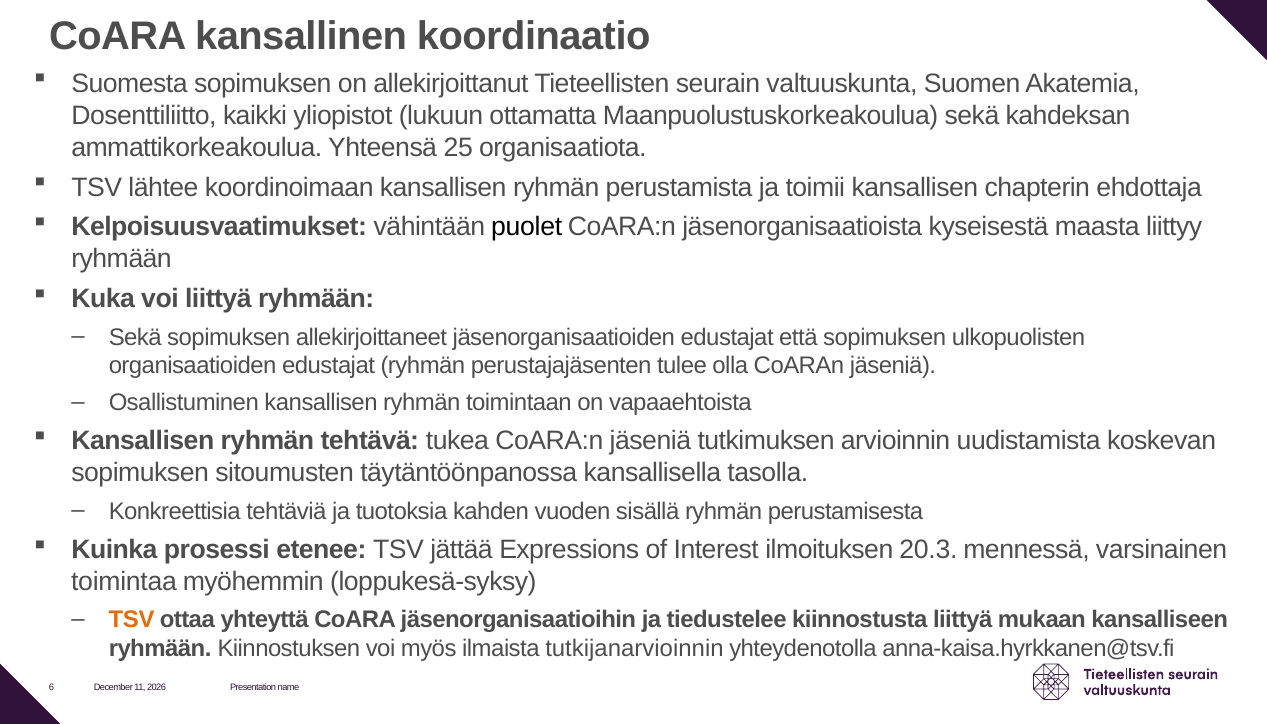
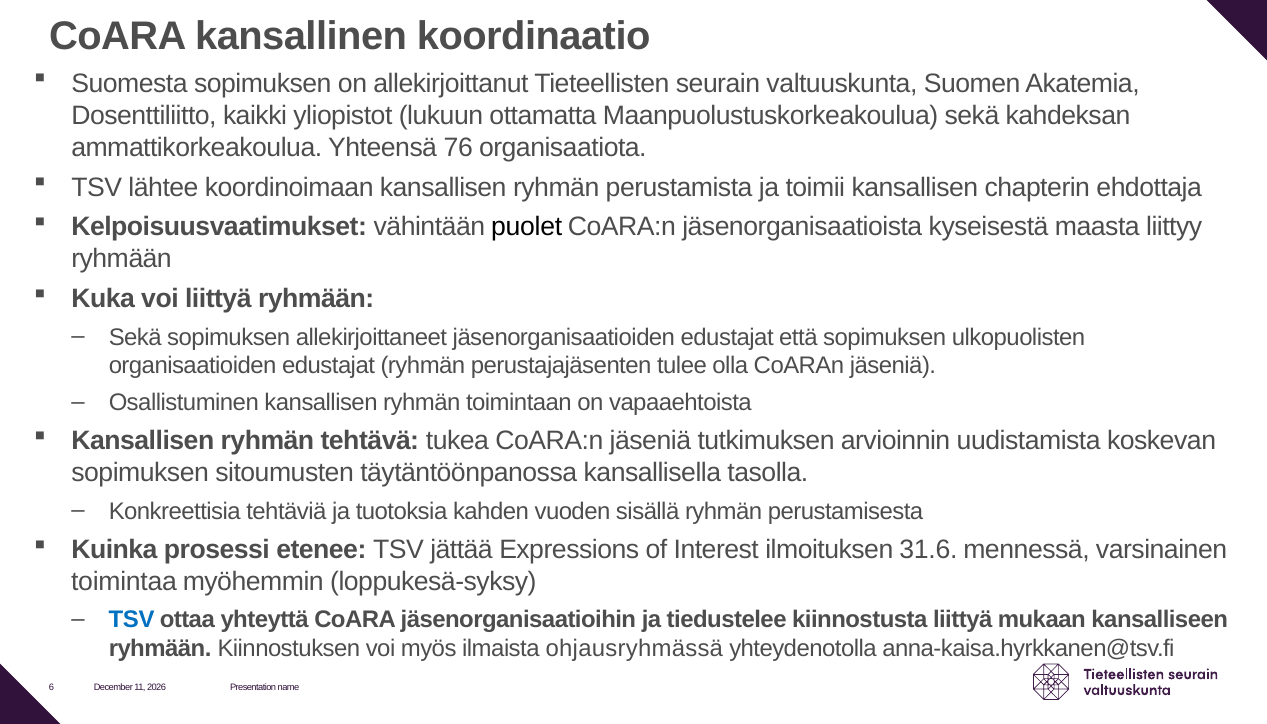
25: 25 -> 76
20.3: 20.3 -> 31.6
TSV at (132, 620) colour: orange -> blue
tutkijanarvioinnin: tutkijanarvioinnin -> ohjausryhmässä
